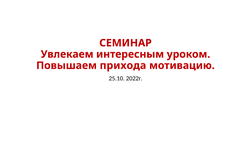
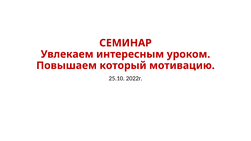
прихода: прихода -> который
